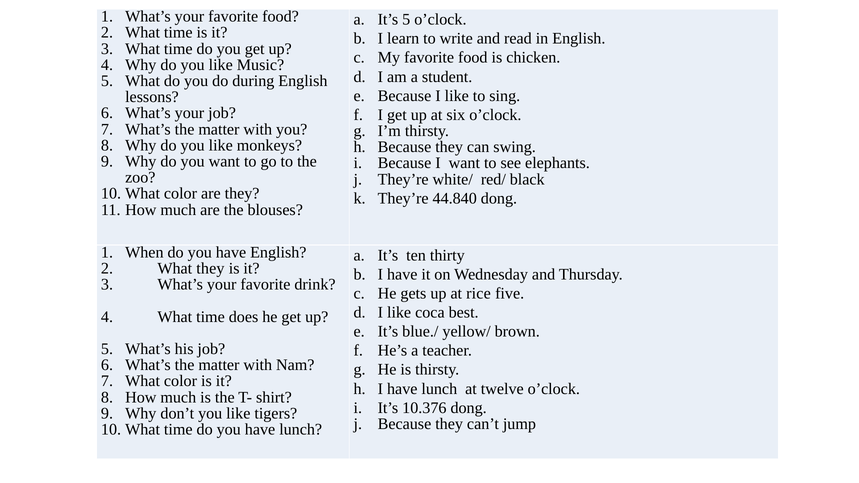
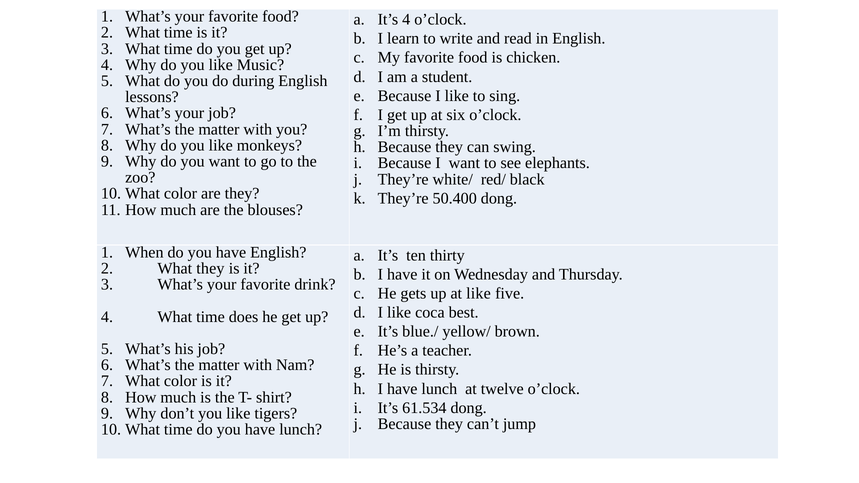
It’s 5: 5 -> 4
44.840: 44.840 -> 50.400
at rice: rice -> like
10.376: 10.376 -> 61.534
